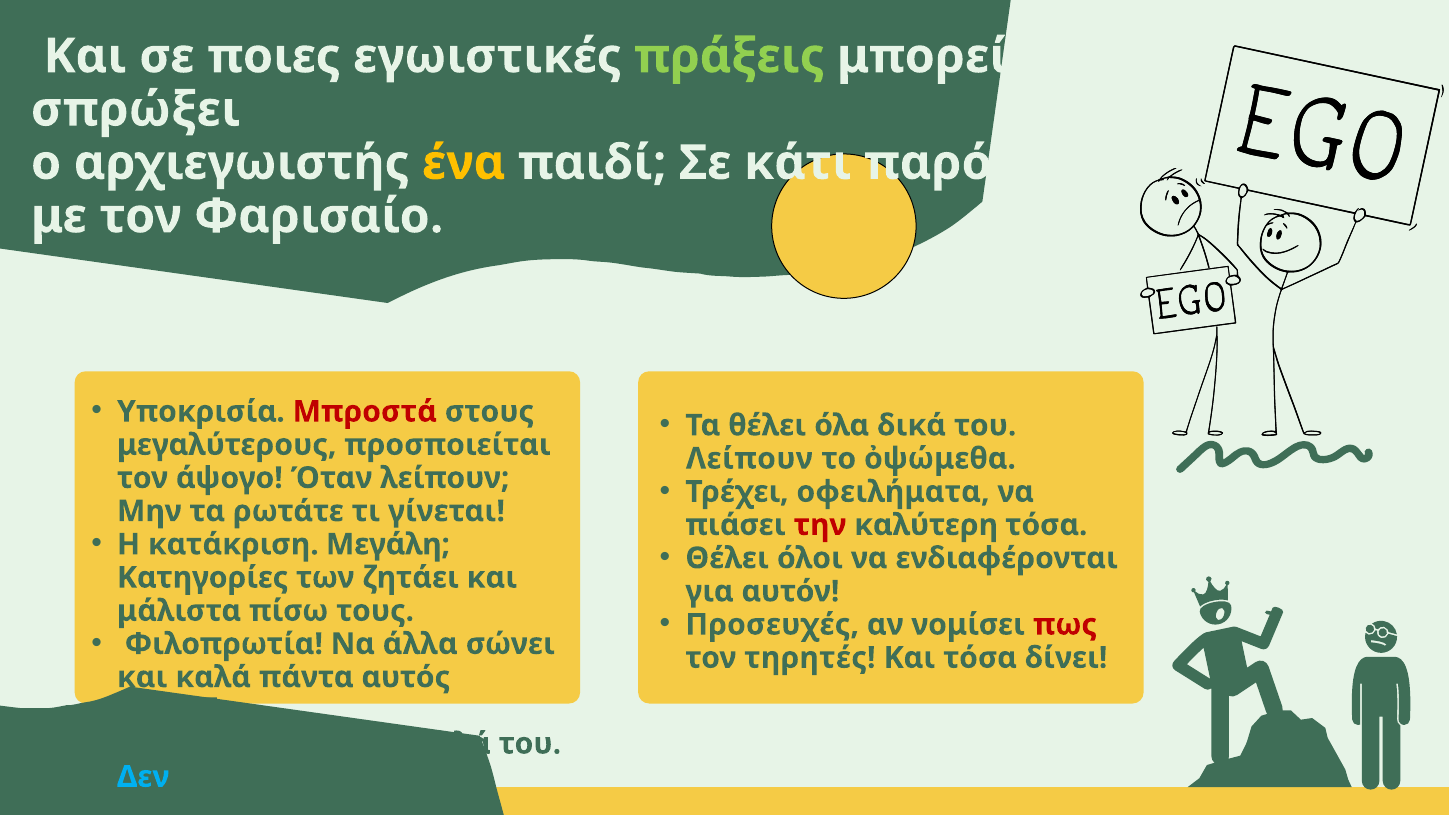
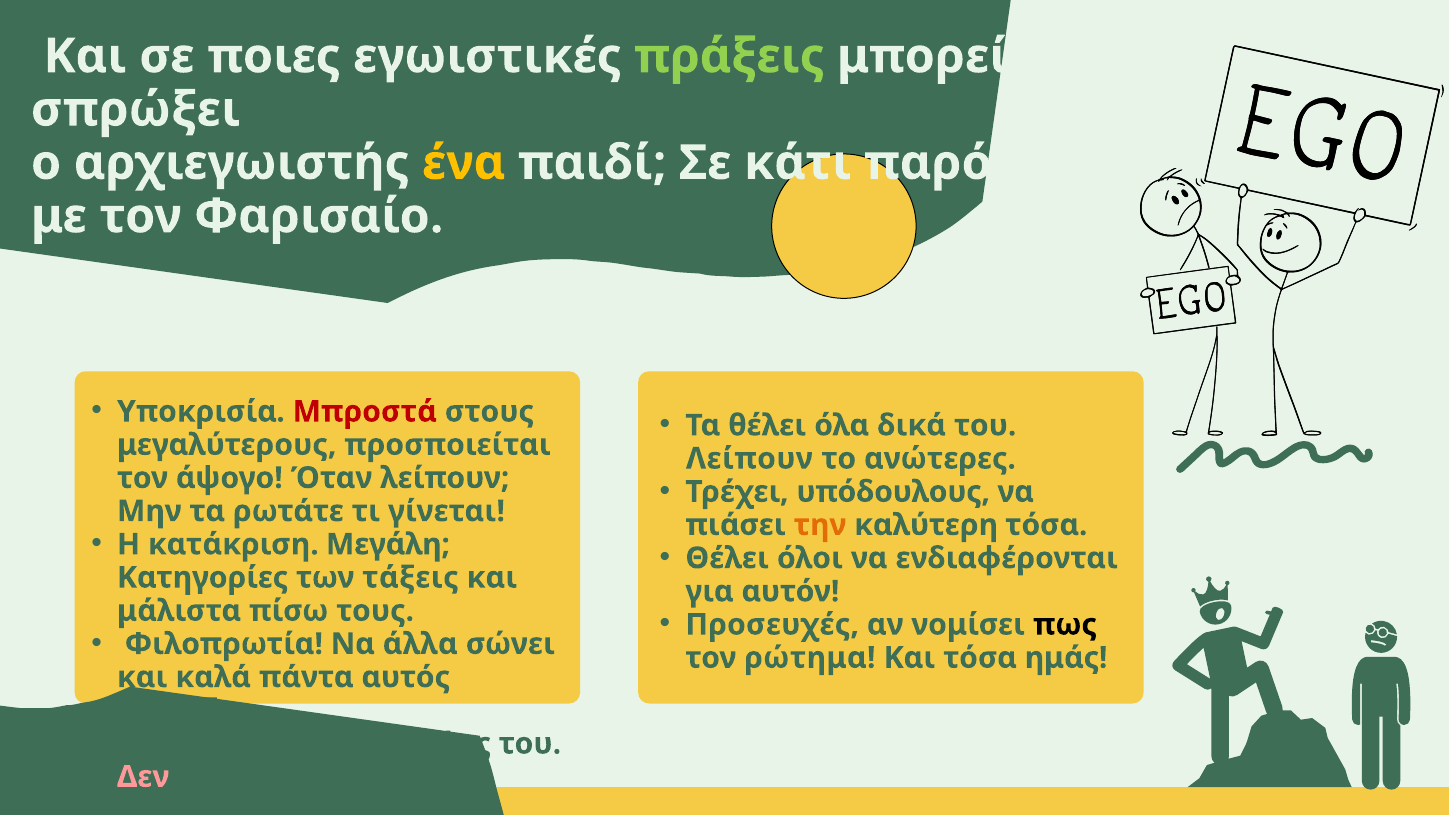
ὀψώμεθα: ὀψώμεθα -> ανώτερες
οφειλήματα: οφειλήματα -> υπόδουλους
την colour: red -> orange
των ζητάει: ζητάει -> τάξεις
πως colour: red -> black
τηρητές: τηρητές -> ρώτημα
δίνει: δίνει -> ημάς
αλλά: αλλά -> άφες
Δεν at (143, 777) colour: light blue -> pink
